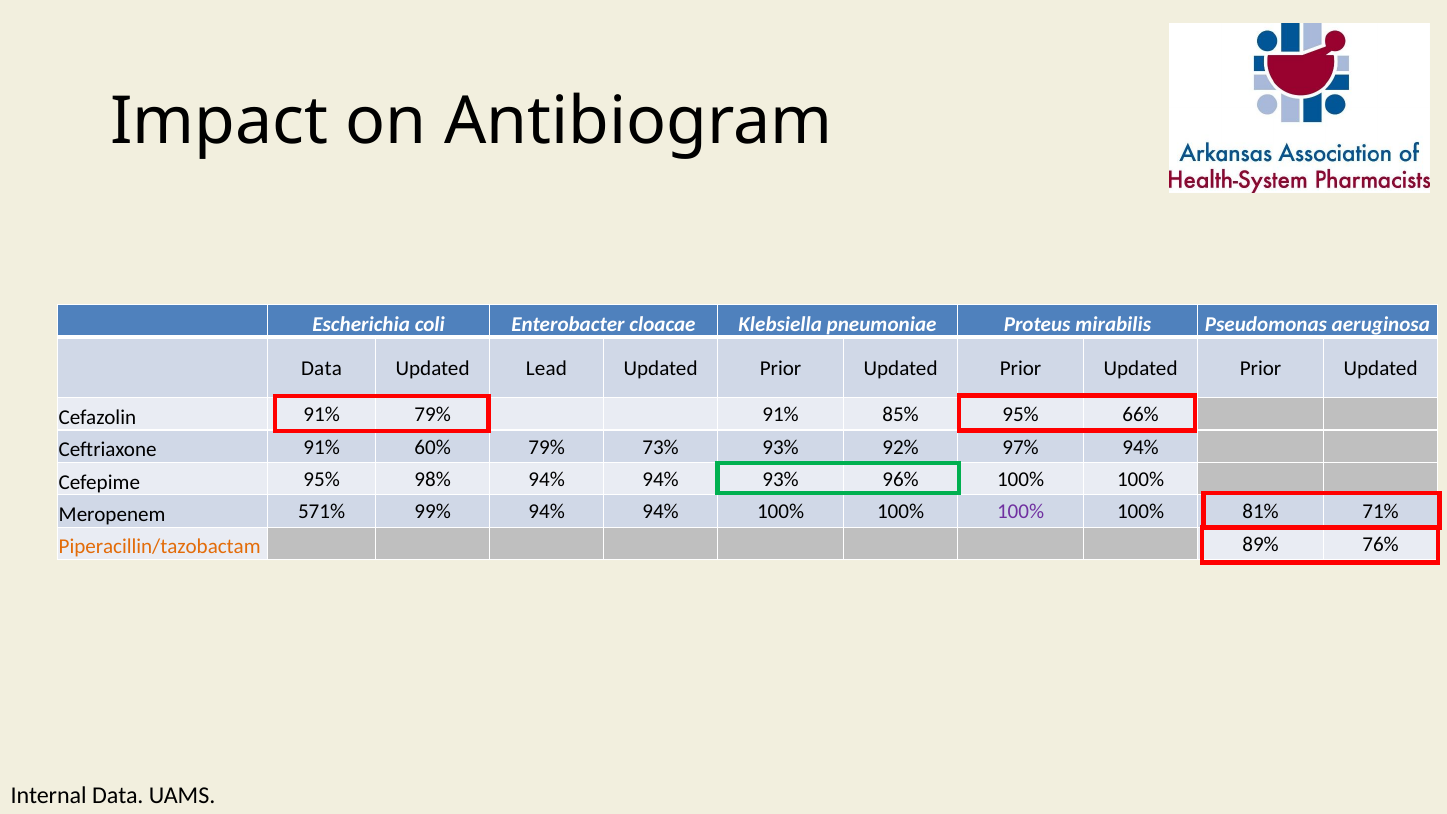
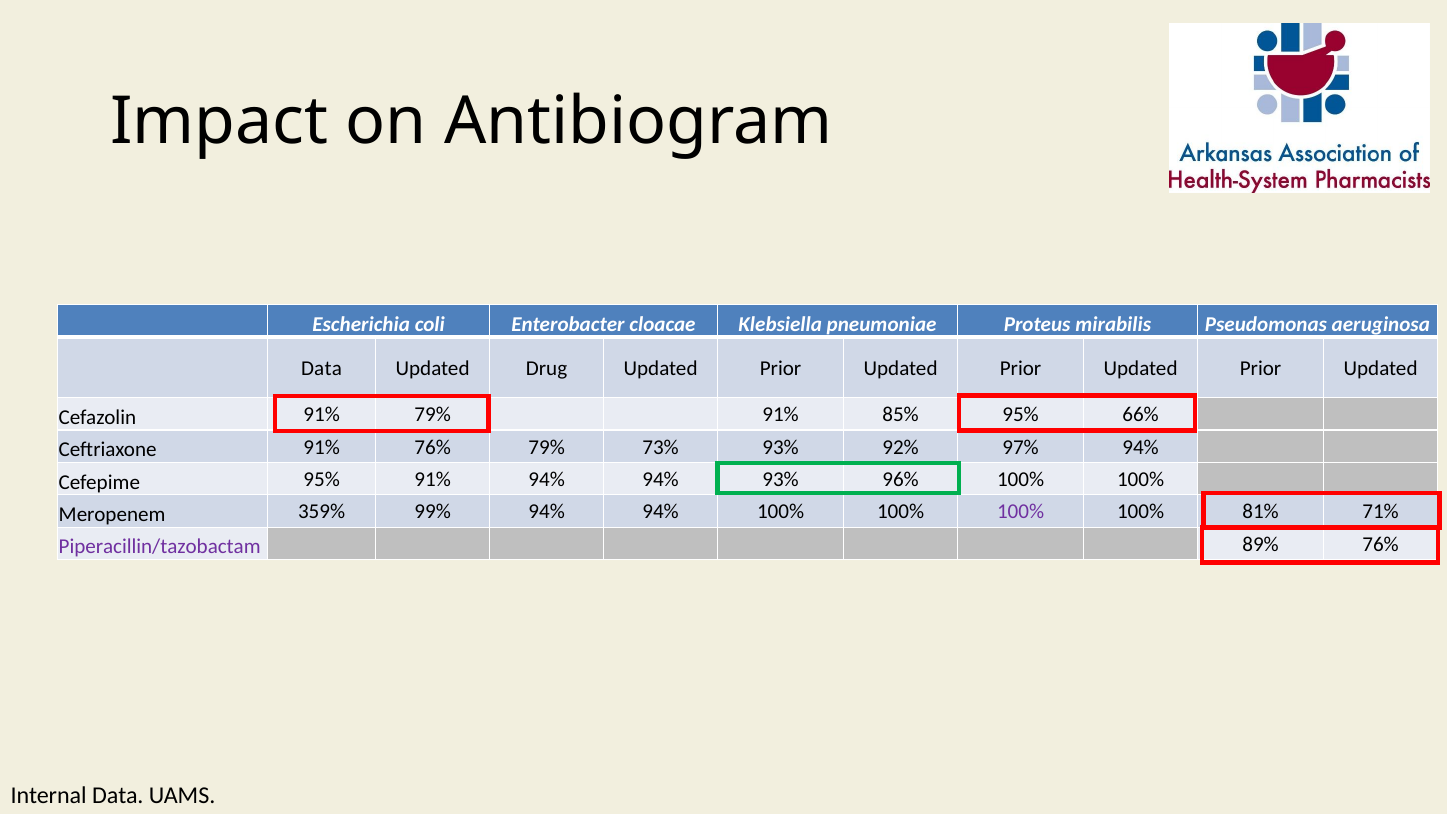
Lead: Lead -> Drug
91% 60%: 60% -> 76%
95% 98%: 98% -> 91%
571%: 571% -> 359%
Piperacillin/tazobactam colour: orange -> purple
